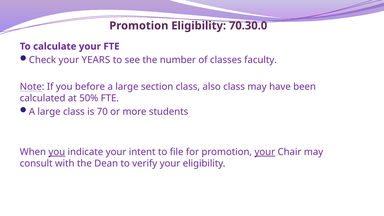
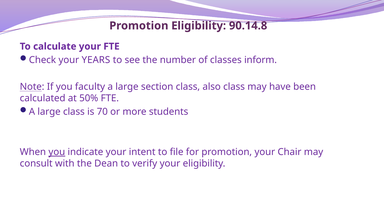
70.30.0: 70.30.0 -> 90.14.8
faculty: faculty -> inform
before: before -> faculty
your at (265, 152) underline: present -> none
